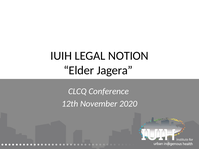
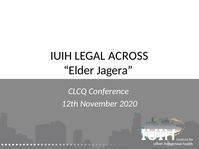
NOTION: NOTION -> ACROSS
